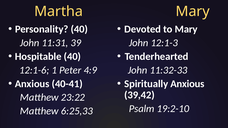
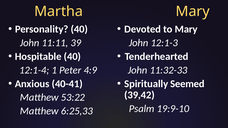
11:31: 11:31 -> 11:11
12:1-6: 12:1-6 -> 12:1-4
Spiritually Anxious: Anxious -> Seemed
23:22: 23:22 -> 53:22
19:2-10: 19:2-10 -> 19:9-10
